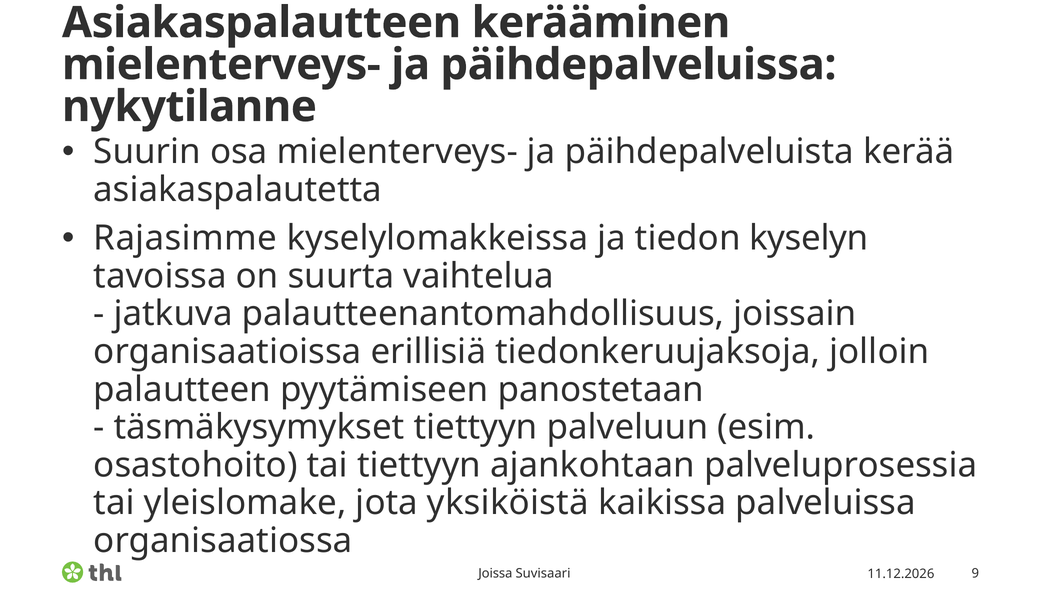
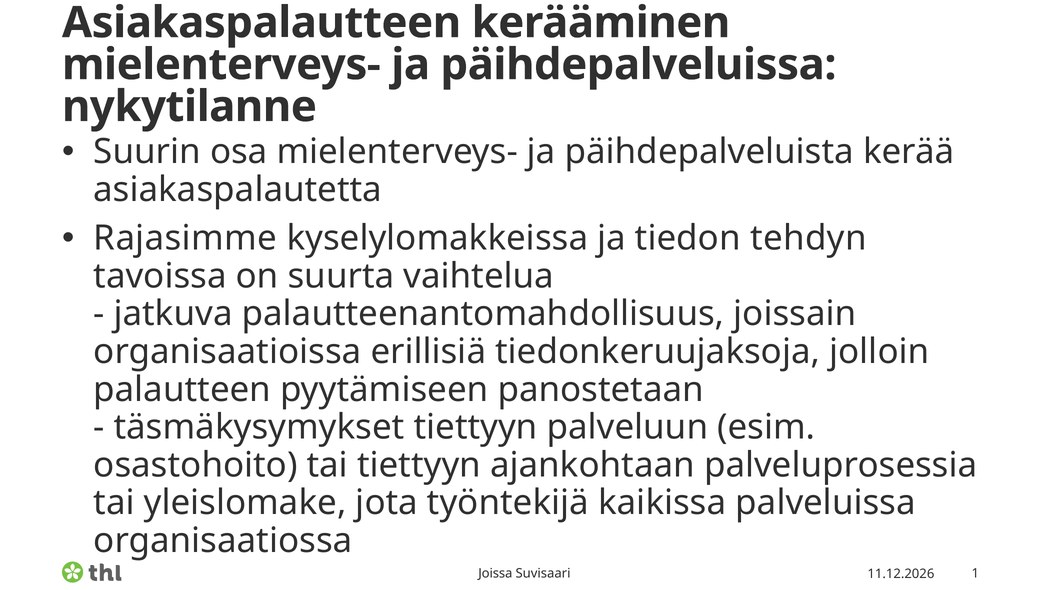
kyselyn: kyselyn -> tehdyn
yksiköistä: yksiköistä -> työntekijä
9: 9 -> 1
